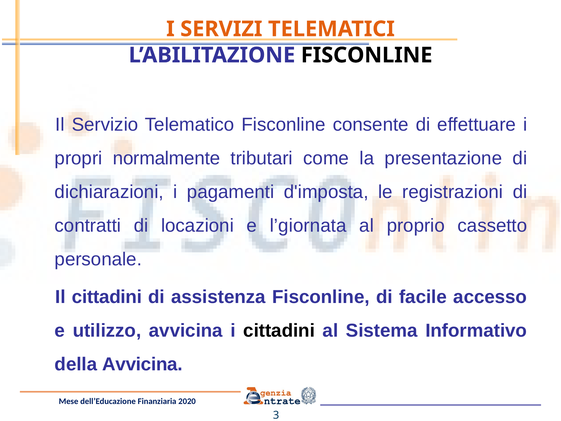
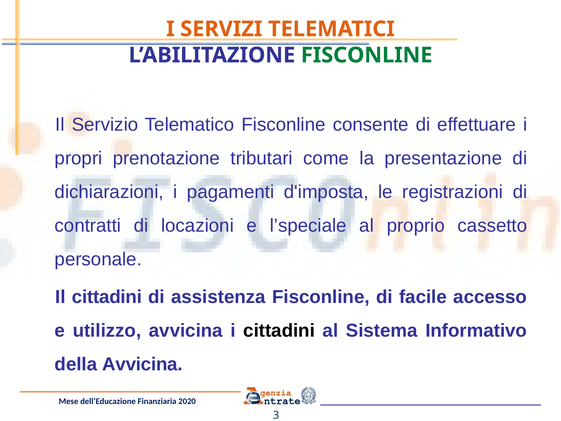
FISCONLINE at (367, 55) colour: black -> green
normalmente: normalmente -> prenotazione
l’giornata: l’giornata -> l’speciale
